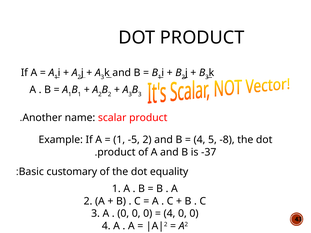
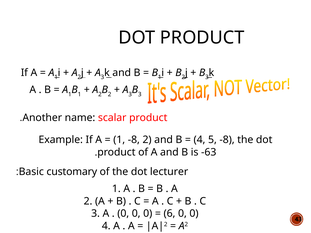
1 -5: -5 -> -8
-37: -37 -> -63
equality: equality -> lecturer
4 at (169, 214): 4 -> 6
